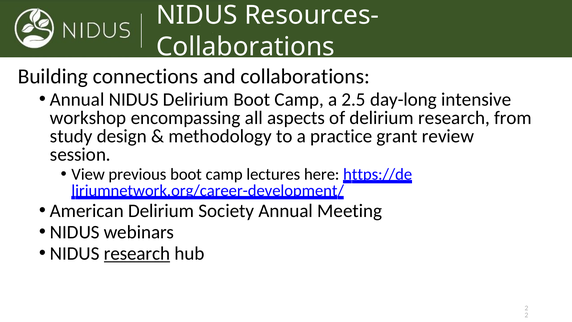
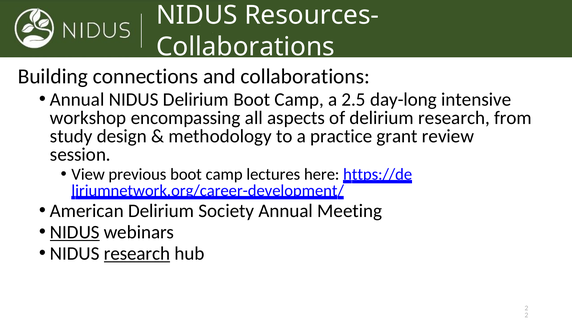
NIDUS at (75, 232) underline: none -> present
